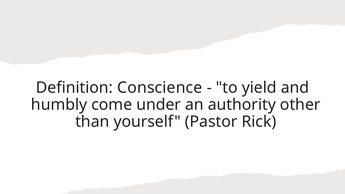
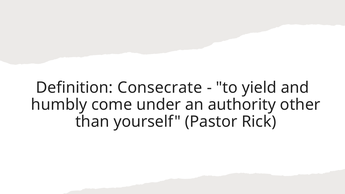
Conscience: Conscience -> Consecrate
